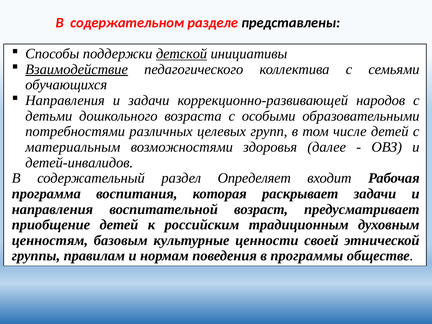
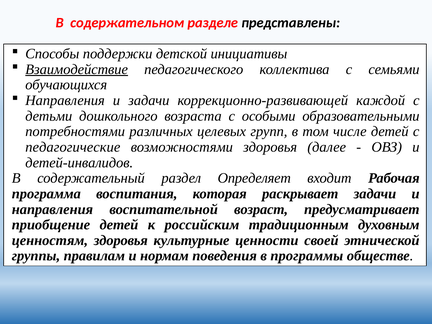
детской underline: present -> none
народов: народов -> каждой
материальным: материальным -> педагогические
ценностям базовым: базовым -> здоровья
